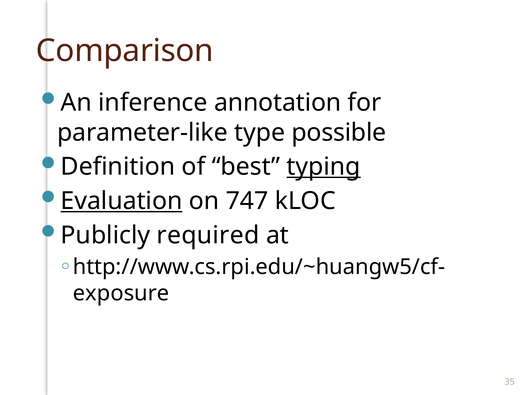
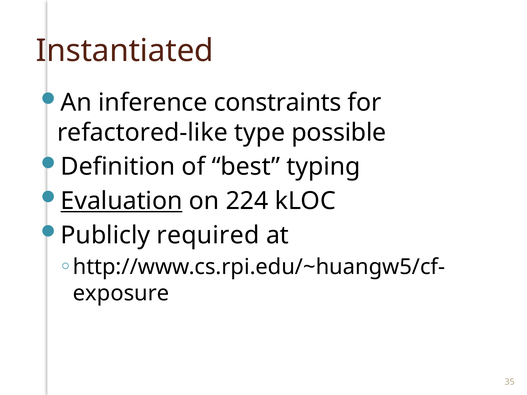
Comparison: Comparison -> Instantiated
annotation: annotation -> constraints
parameter-like: parameter-like -> refactored-like
typing underline: present -> none
747: 747 -> 224
